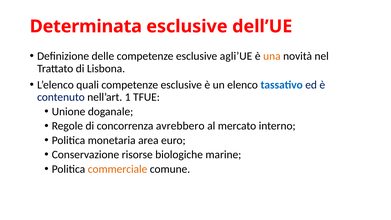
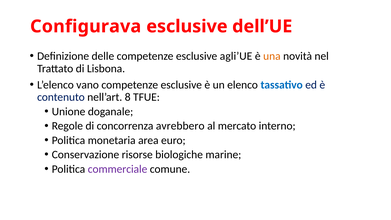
Determinata: Determinata -> Configurava
quali: quali -> vano
1: 1 -> 8
commerciale colour: orange -> purple
